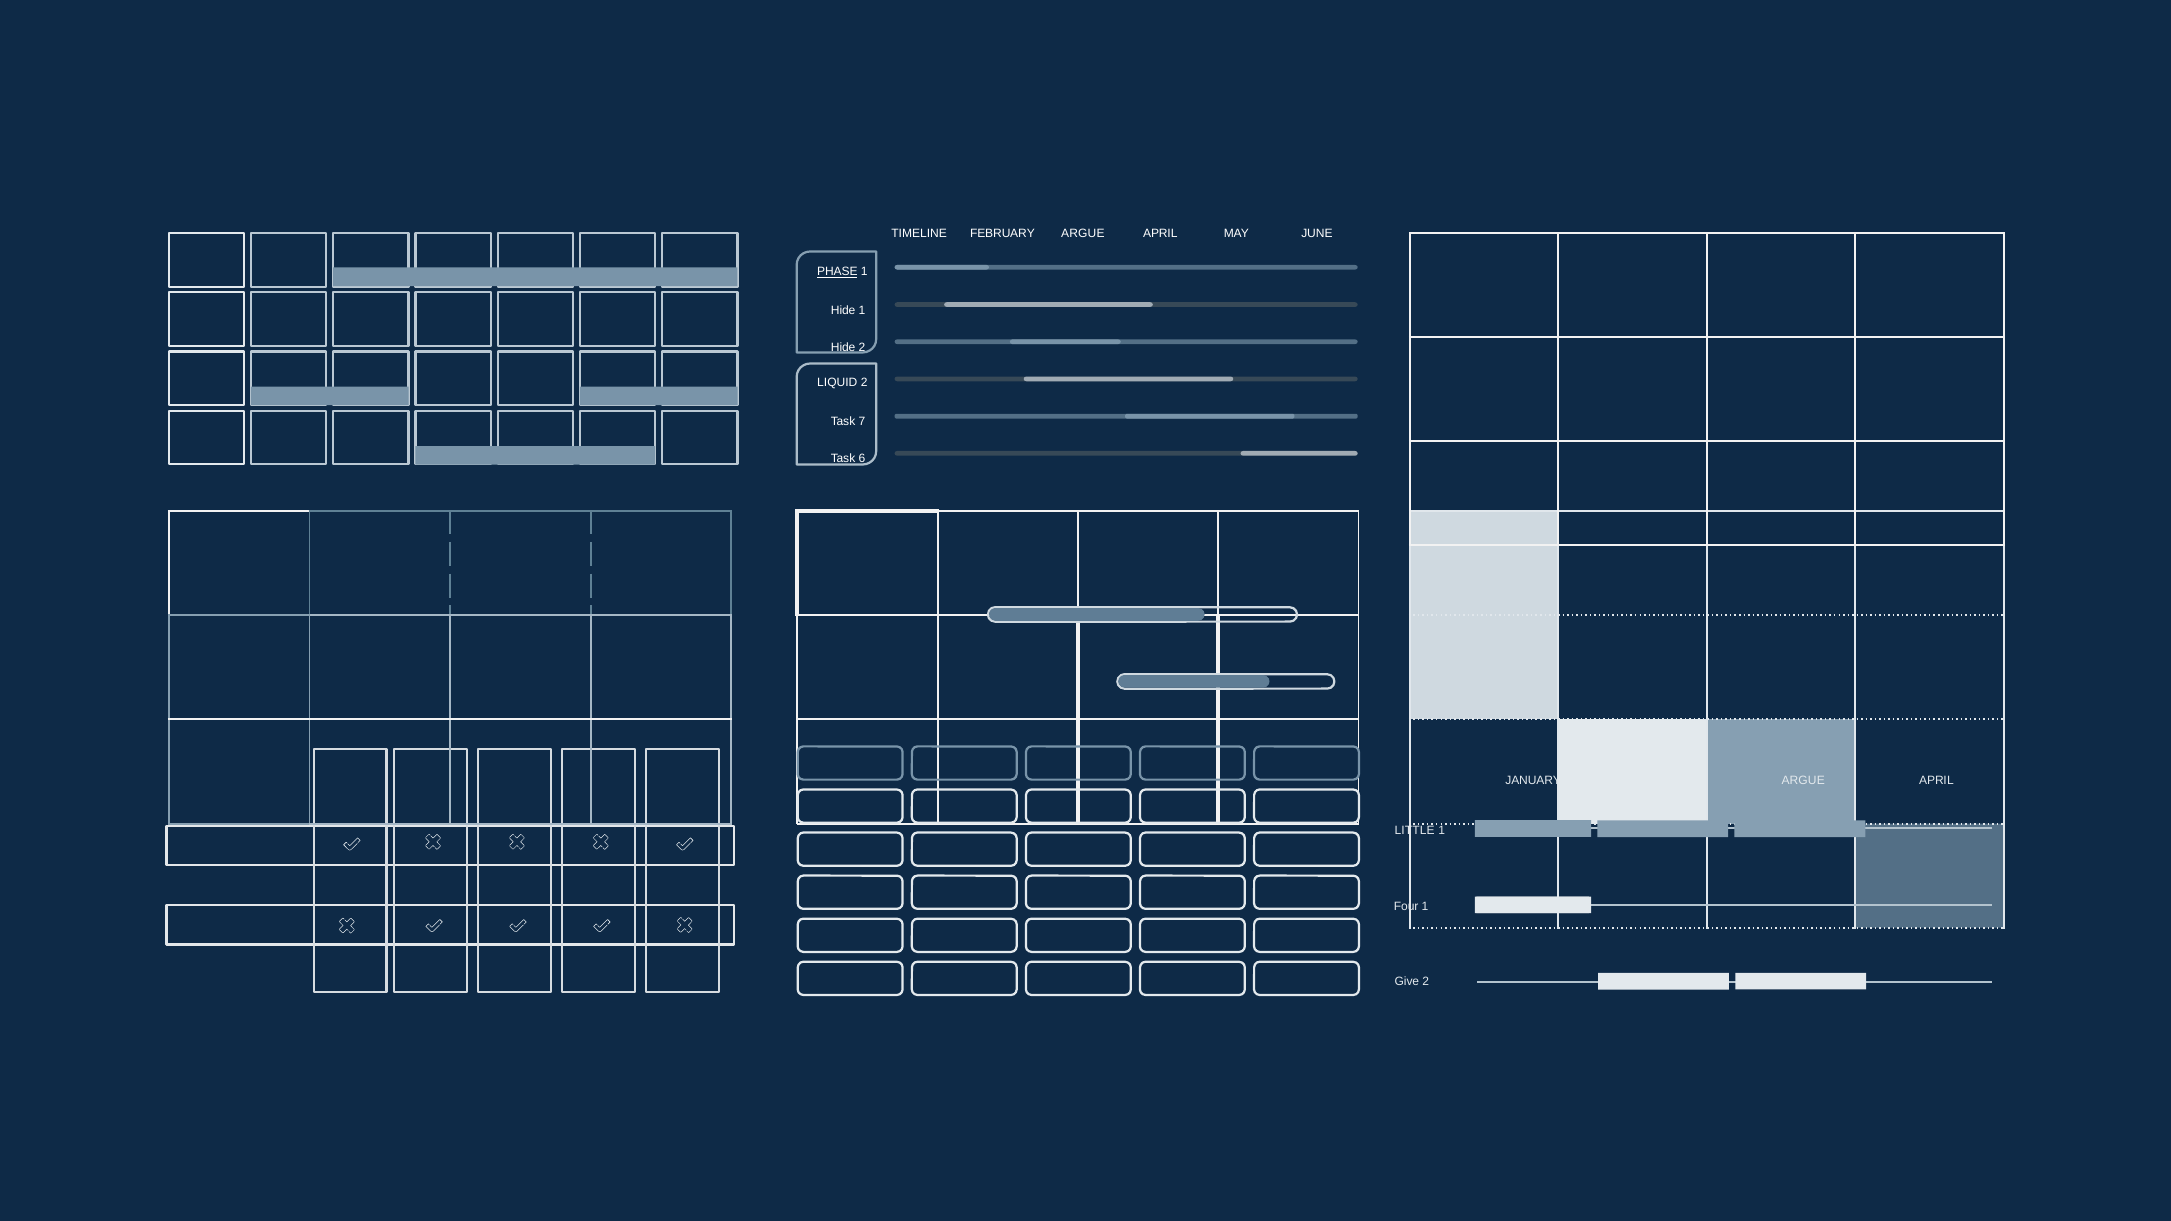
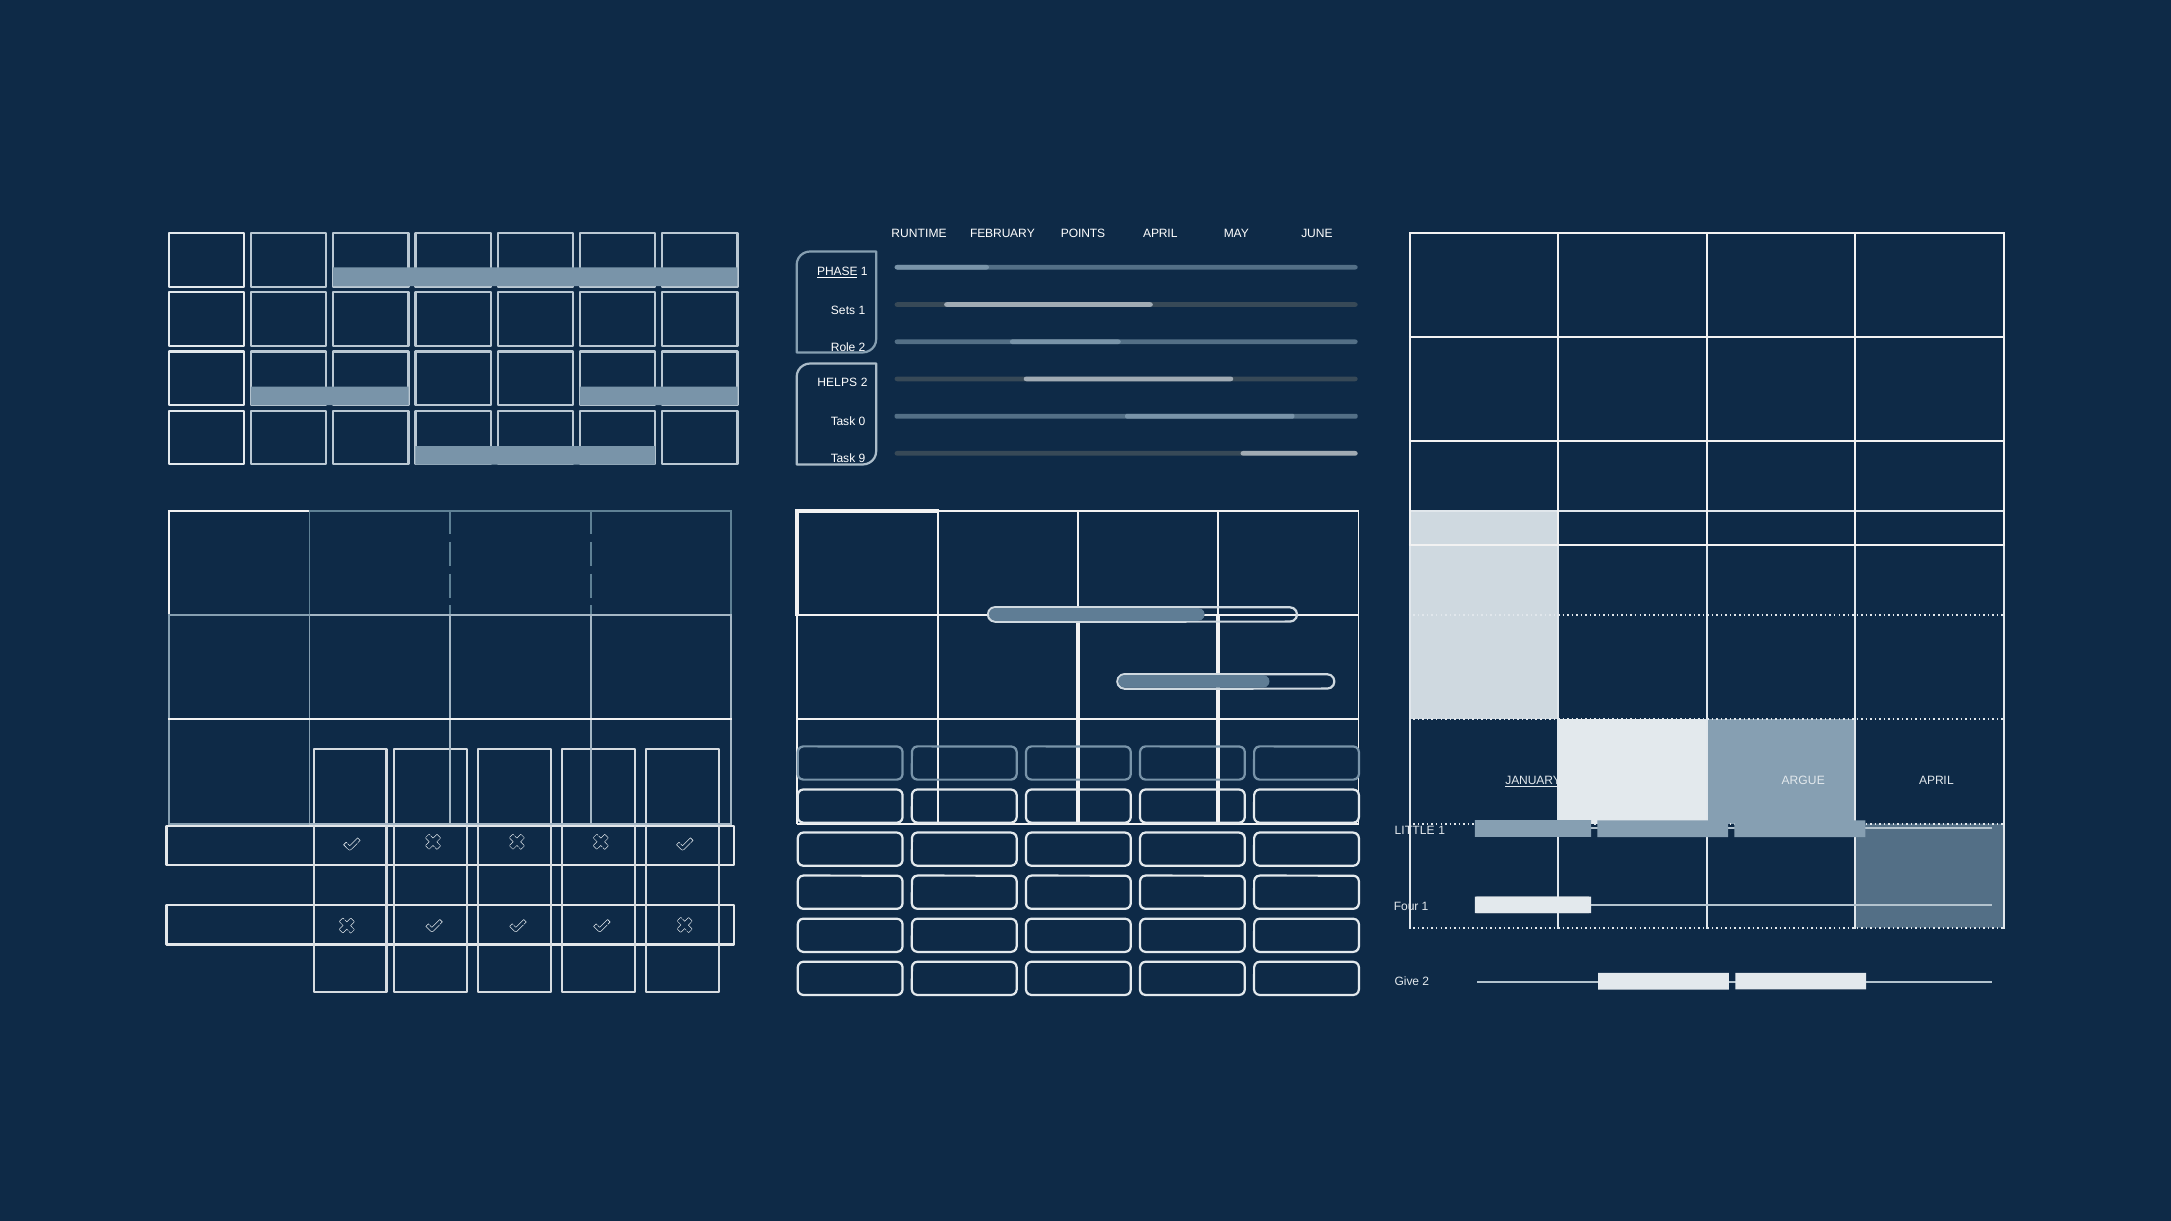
TIMELINE: TIMELINE -> RUNTIME
ARGUE at (1083, 234): ARGUE -> POINTS
Hide at (843, 310): Hide -> Sets
Hide at (843, 347): Hide -> Role
LIQUID: LIQUID -> HELPS
7: 7 -> 0
6: 6 -> 9
JANUARY underline: none -> present
